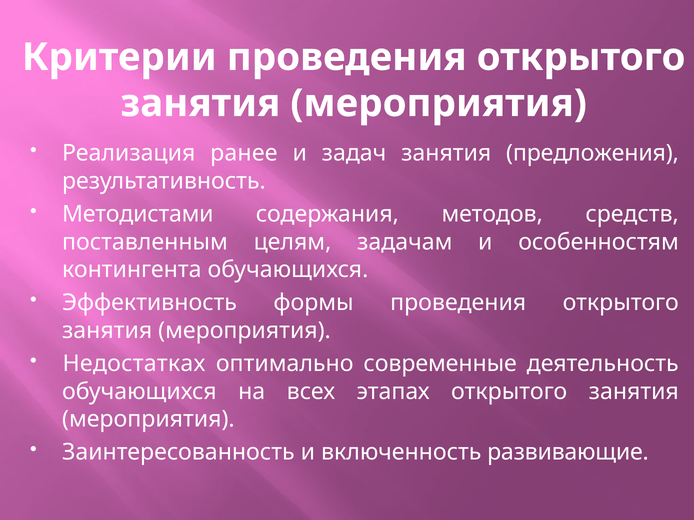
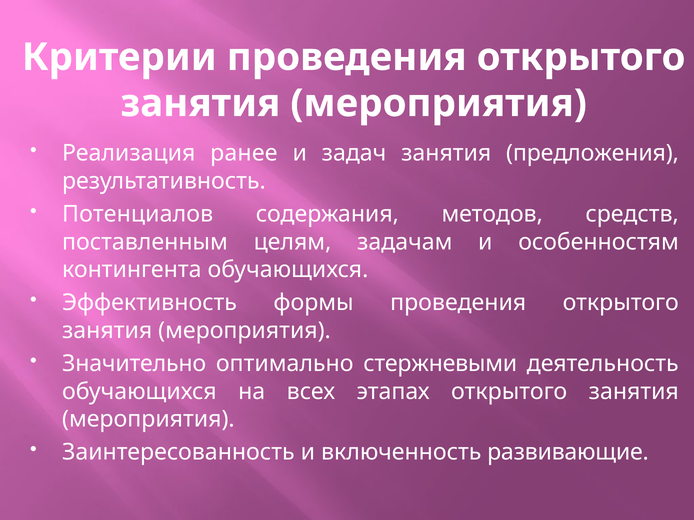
Методистами: Методистами -> Потенциалов
Недостатках: Недостатках -> Значительно
современные: современные -> стержневыми
